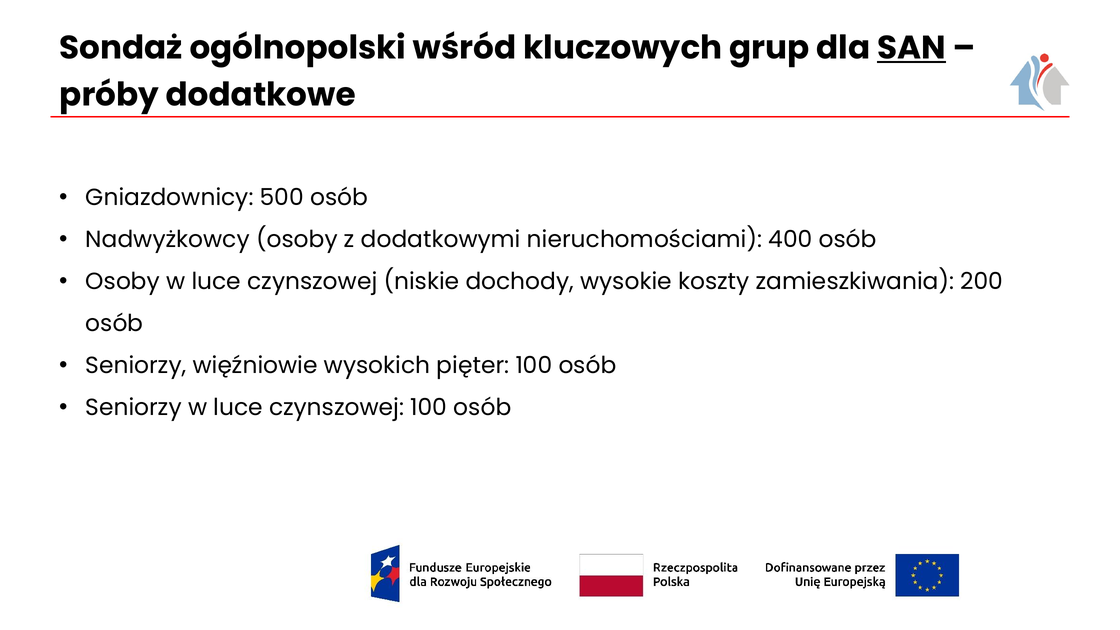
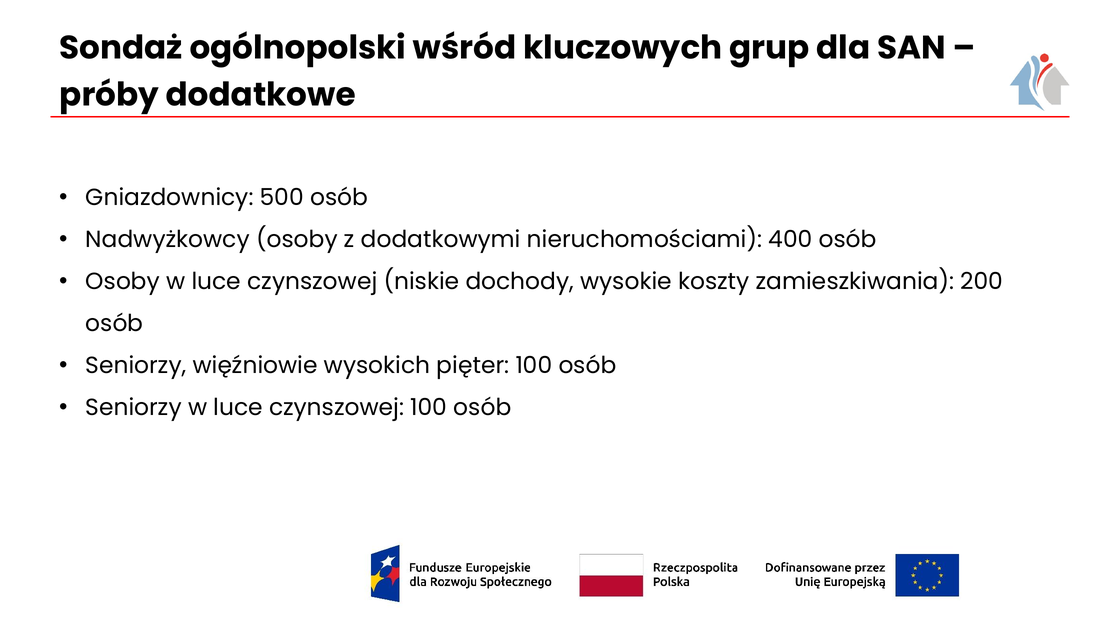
SAN underline: present -> none
